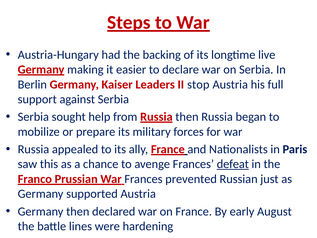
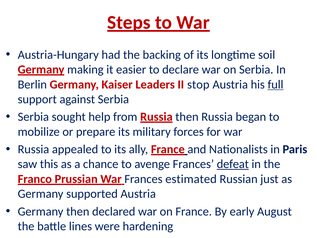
live: live -> soil
full underline: none -> present
prevented: prevented -> estimated
